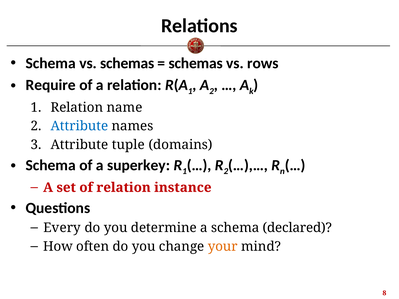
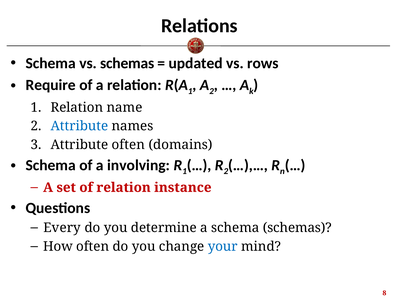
schemas at (196, 63): schemas -> updated
Attribute tuple: tuple -> often
superkey: superkey -> involving
schema declared: declared -> schemas
your colour: orange -> blue
